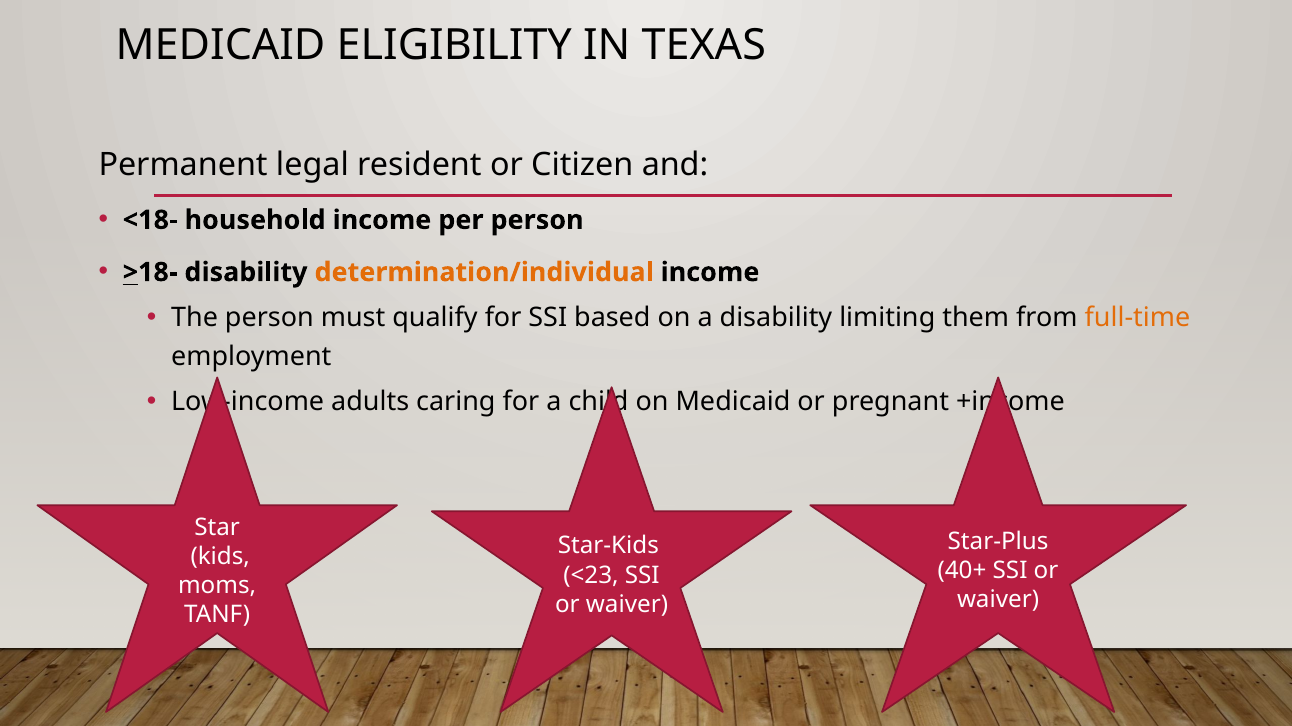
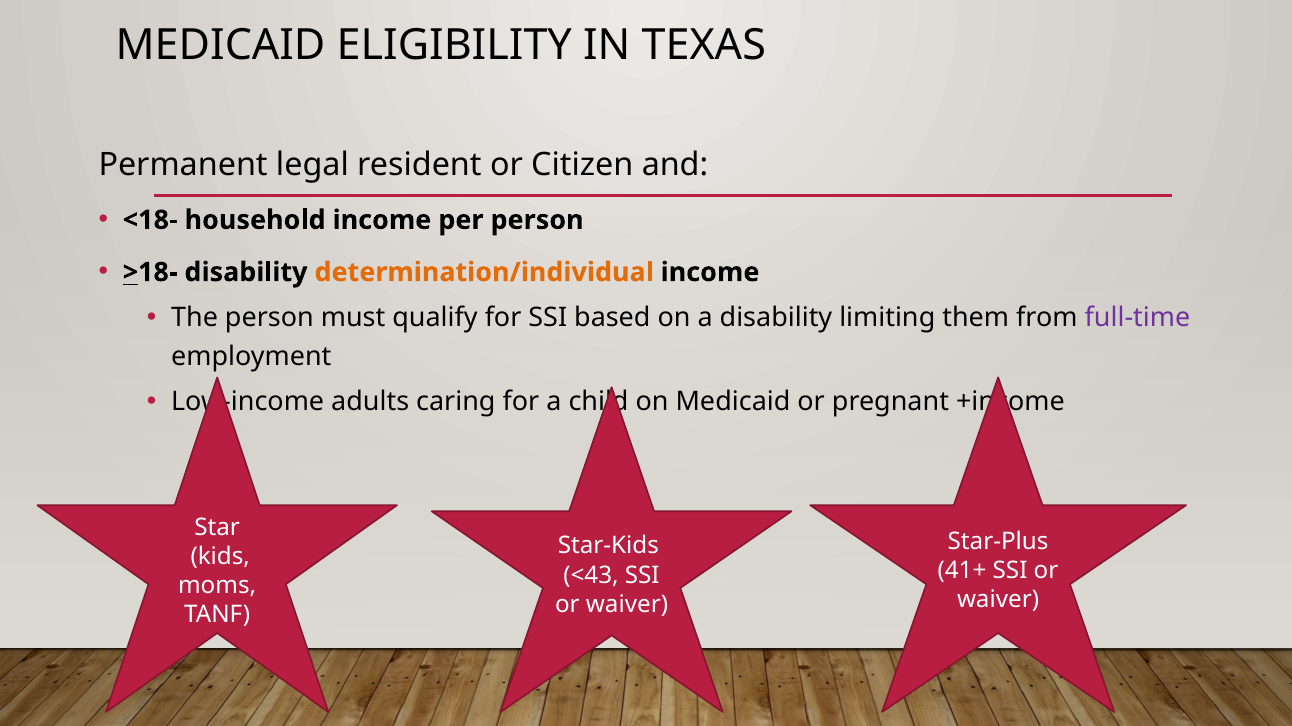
full-time colour: orange -> purple
40+: 40+ -> 41+
<23: <23 -> <43
